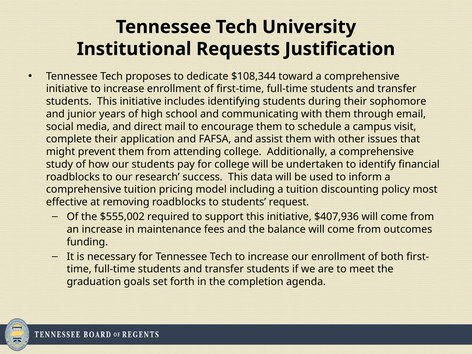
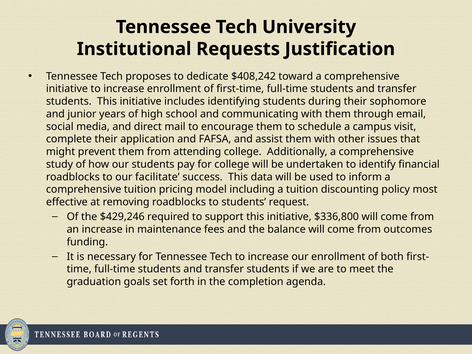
$108,344: $108,344 -> $408,242
research: research -> facilitate
$555,002: $555,002 -> $429,246
$407,936: $407,936 -> $336,800
